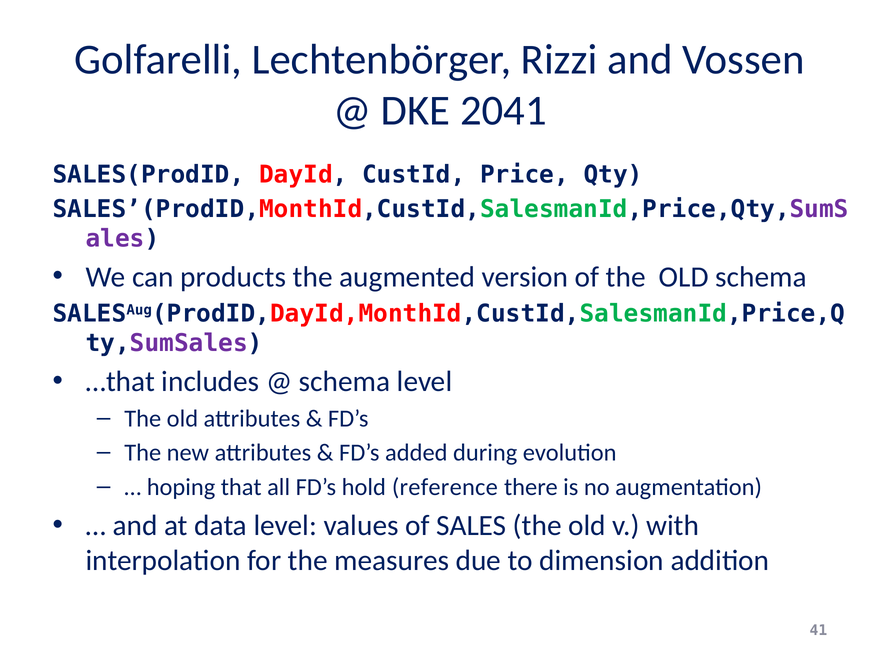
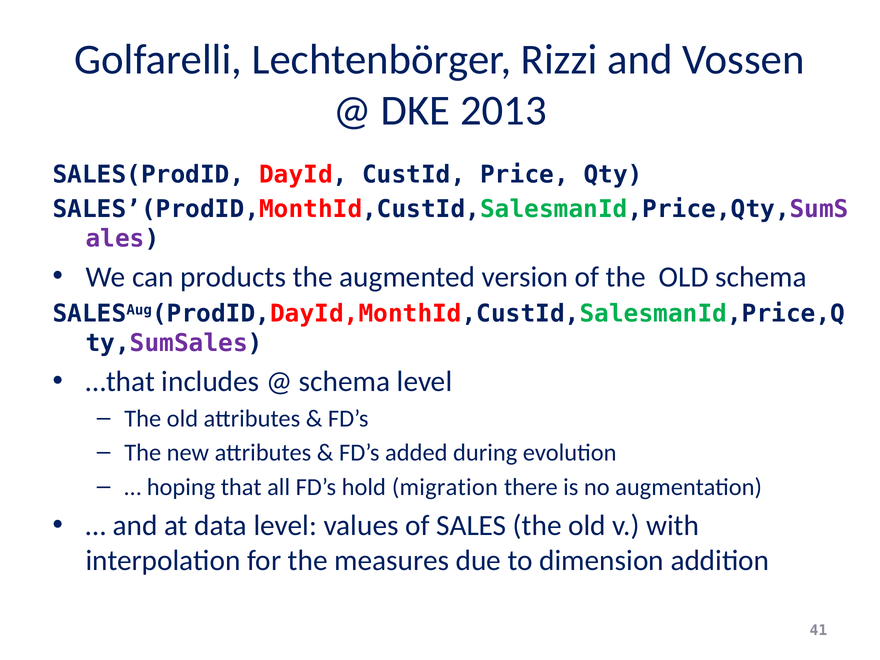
2041: 2041 -> 2013
reference: reference -> migration
